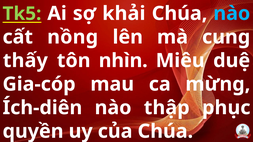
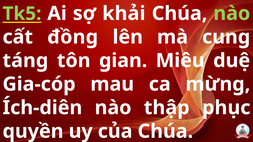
nào at (232, 13) colour: light blue -> light green
nồng: nồng -> đồng
thấy: thấy -> táng
nhìn: nhìn -> gian
